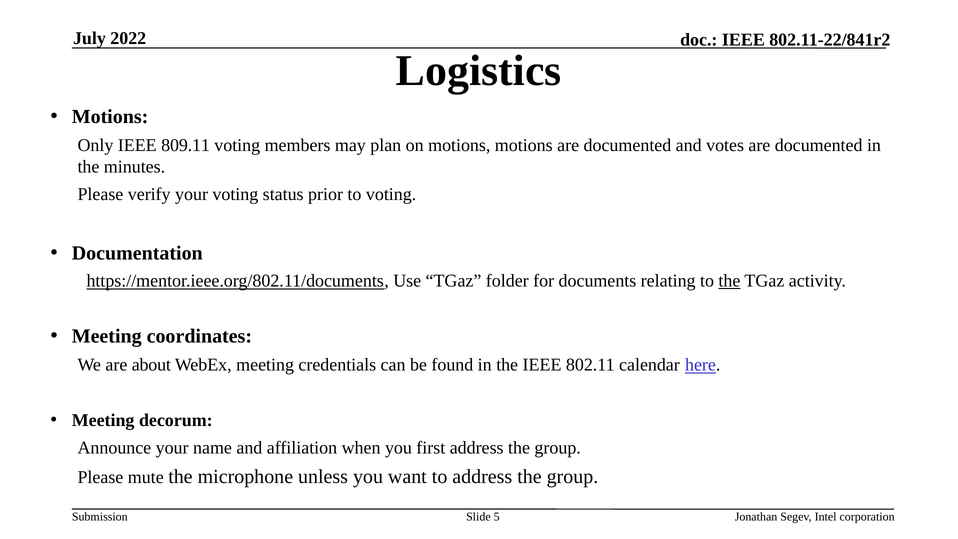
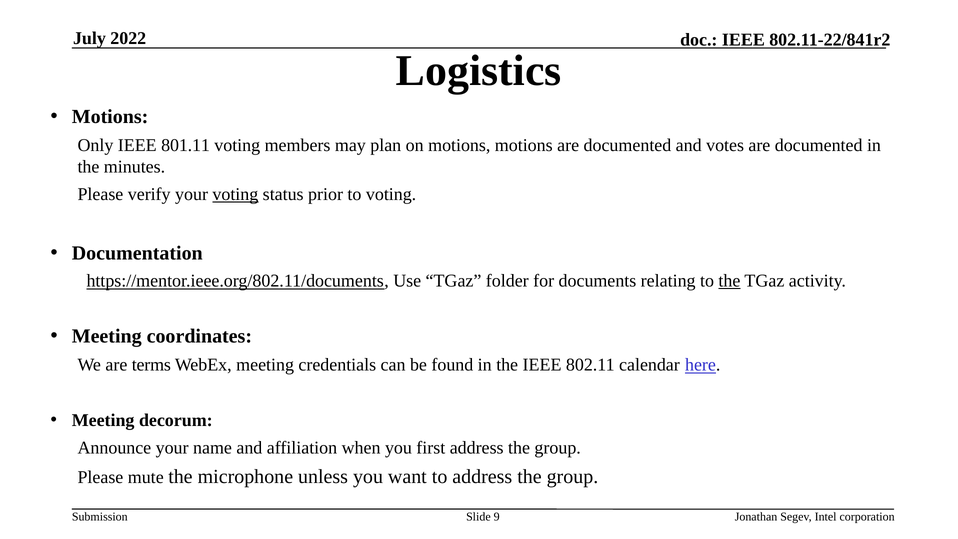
809.11: 809.11 -> 801.11
voting at (235, 194) underline: none -> present
about: about -> terms
5: 5 -> 9
